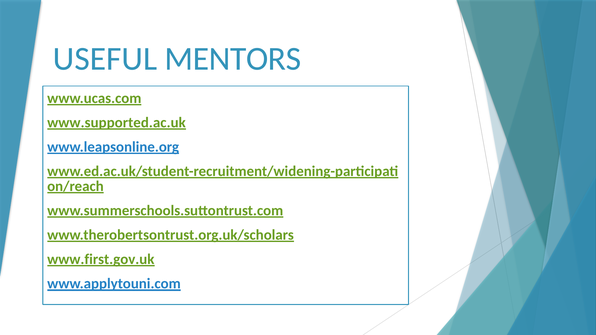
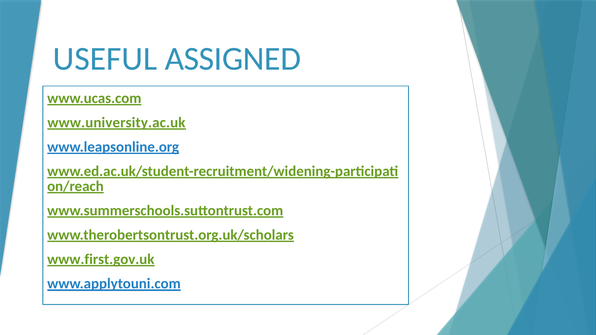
MENTORS: MENTORS -> ASSIGNED
www.supported.ac.uk: www.supported.ac.uk -> www.university.ac.uk
